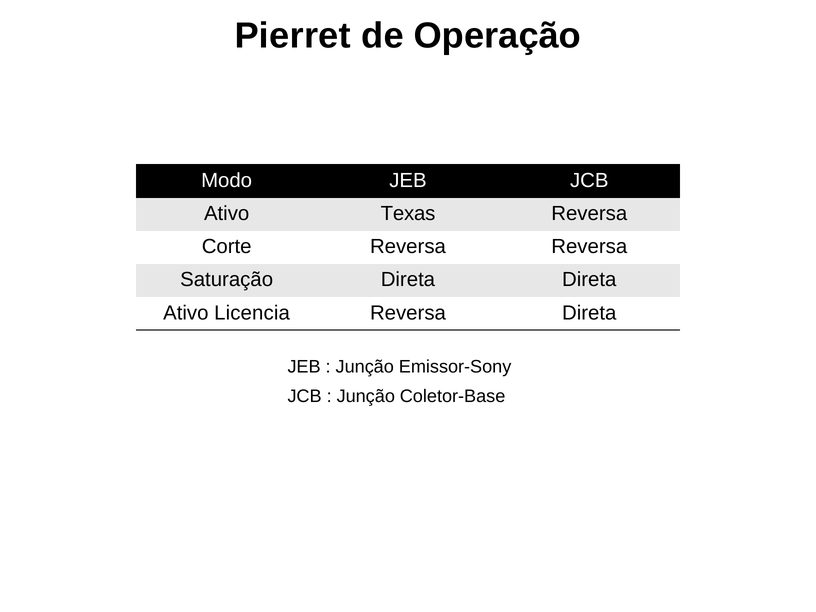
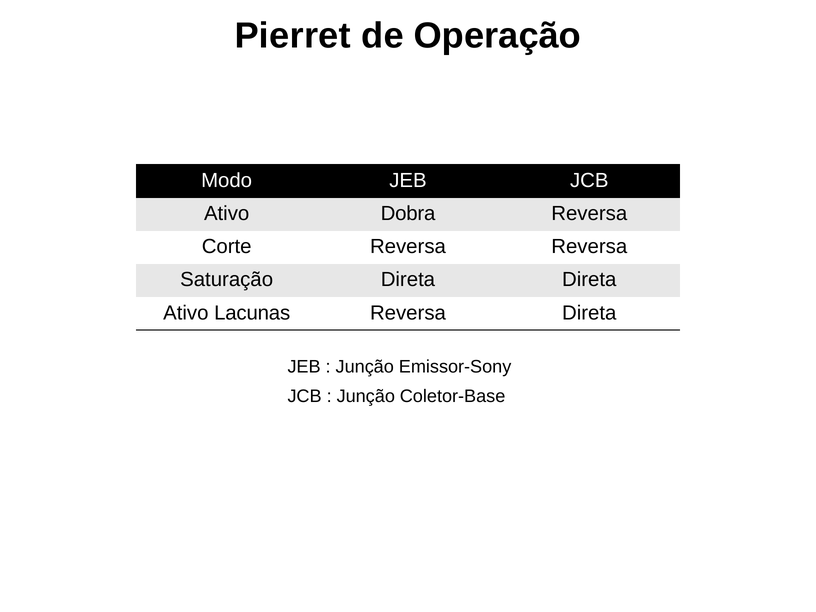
Texas: Texas -> Dobra
Licencia: Licencia -> Lacunas
